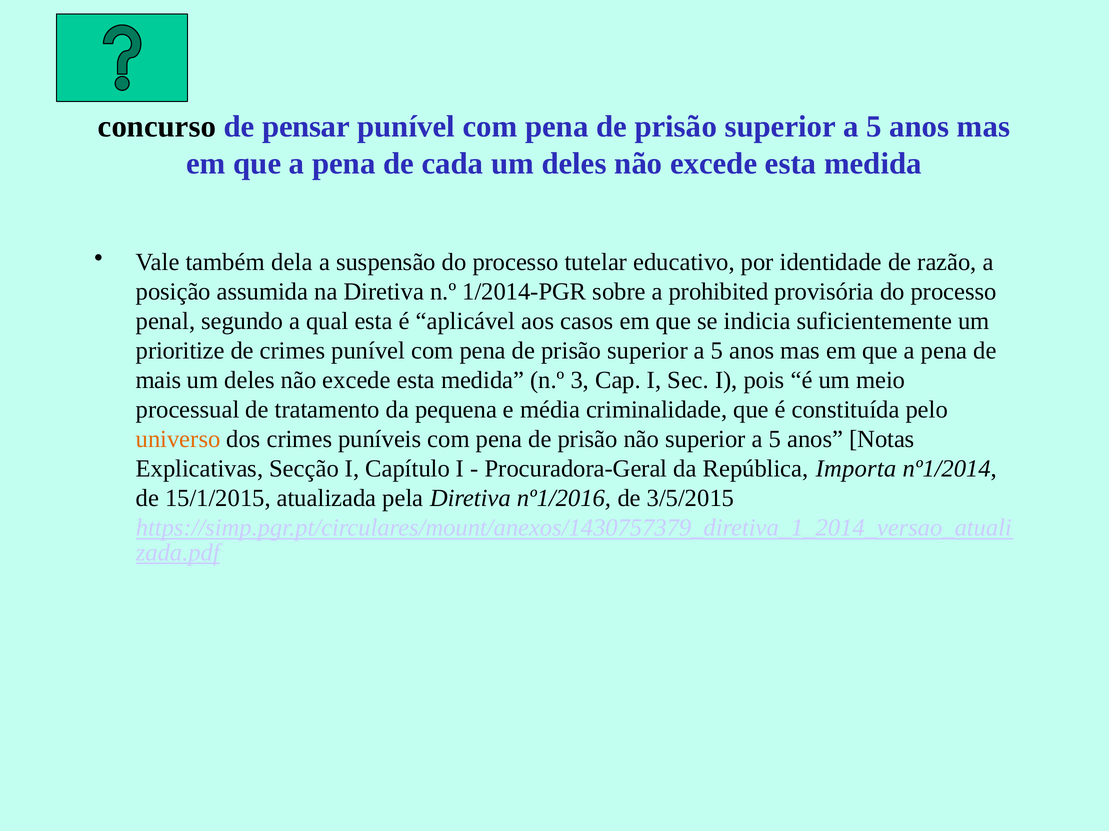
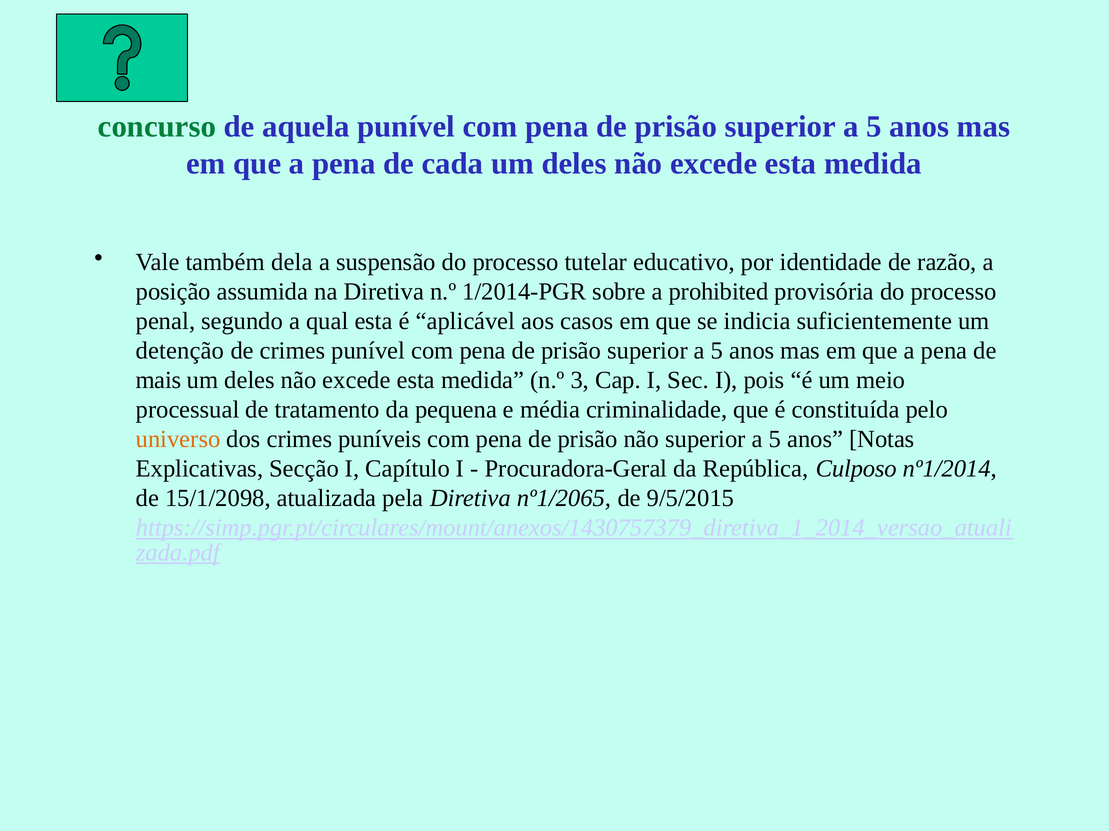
concurso colour: black -> green
pensar: pensar -> aquela
prioritize: prioritize -> detenção
Importa: Importa -> Culposo
15/1/2015: 15/1/2015 -> 15/1/2098
nº1/2016: nº1/2016 -> nº1/2065
3/5/2015: 3/5/2015 -> 9/5/2015
